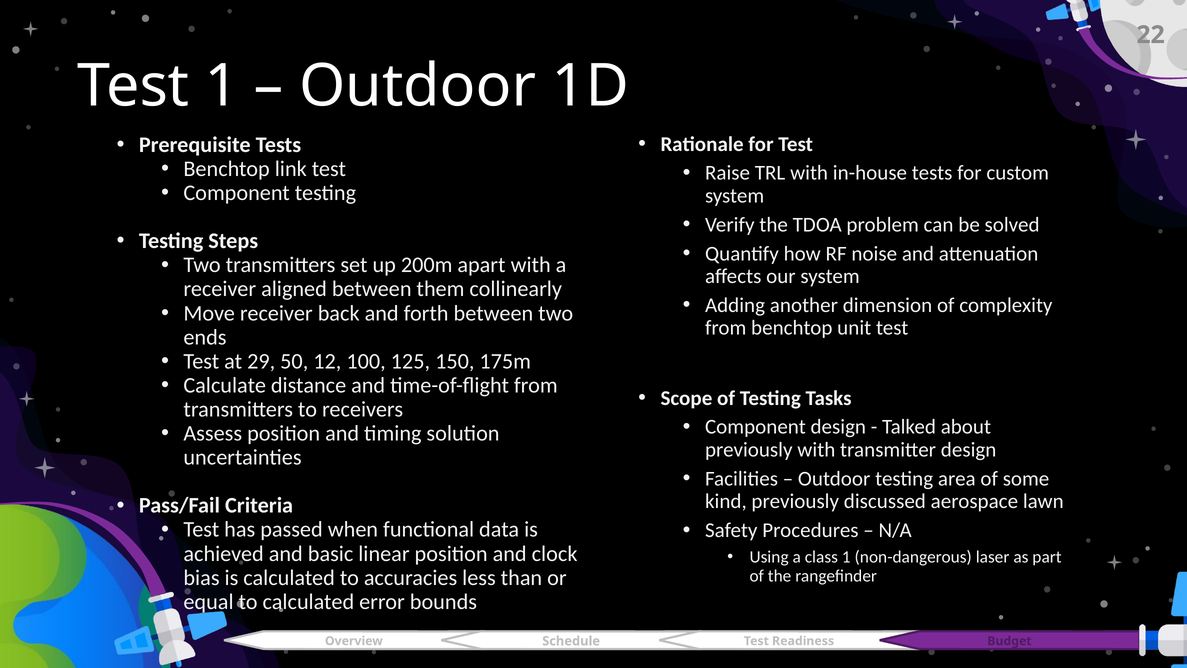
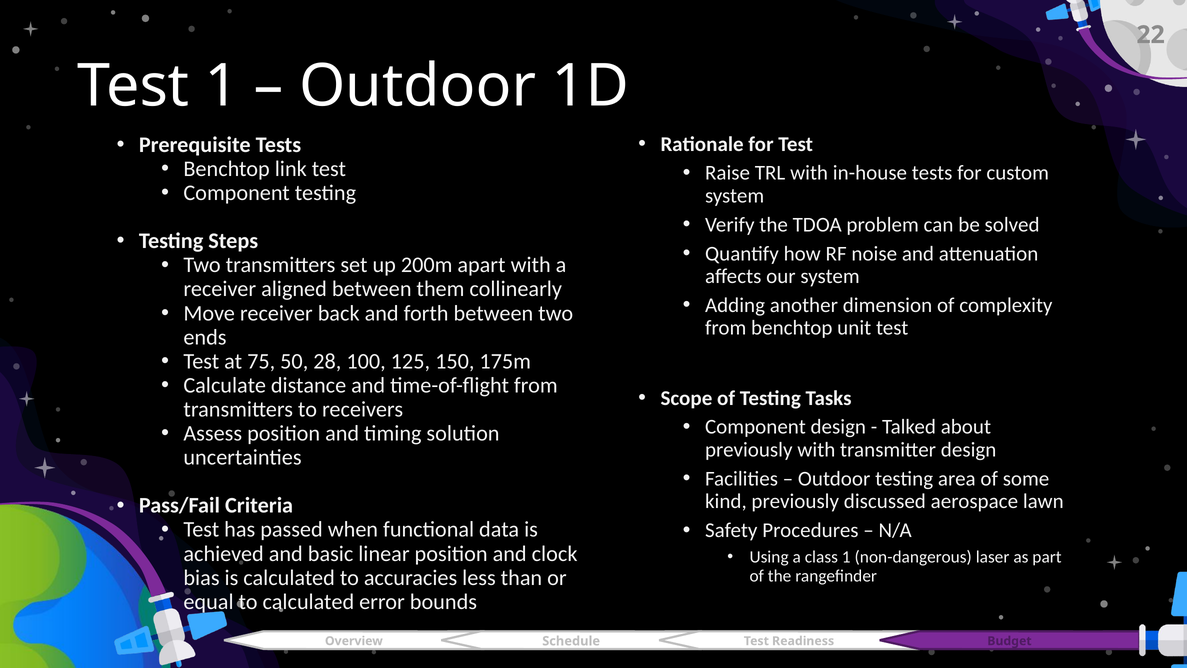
29: 29 -> 75
12: 12 -> 28
